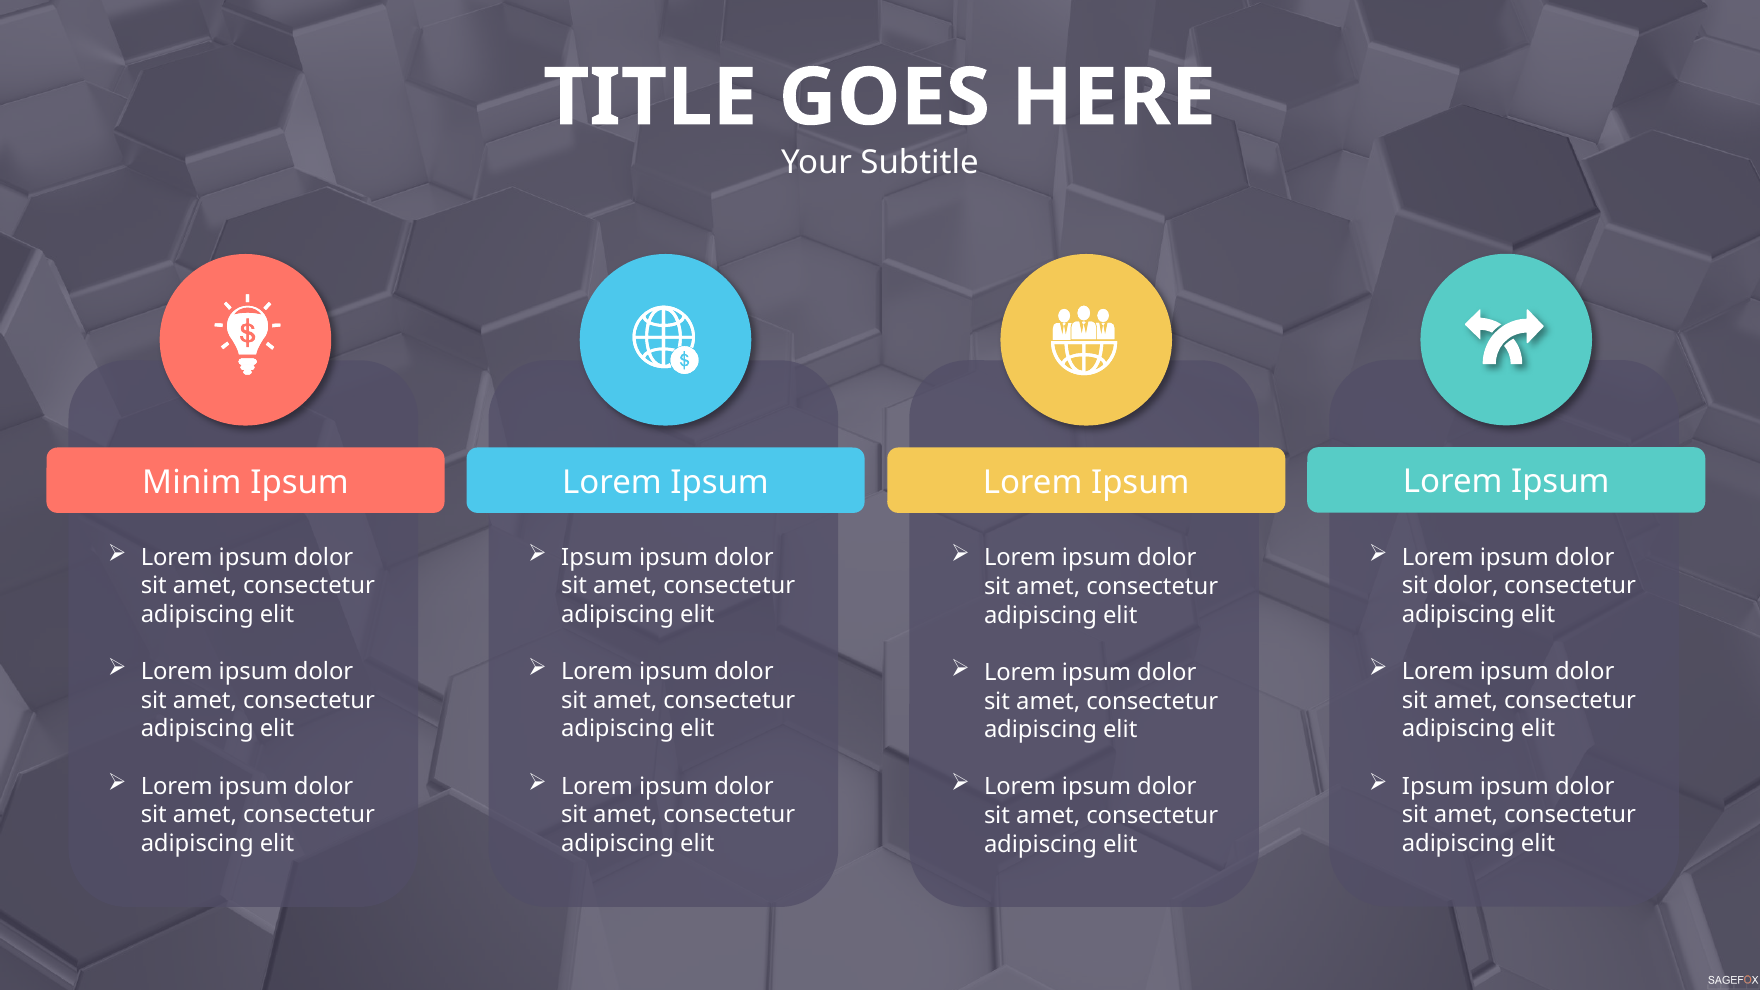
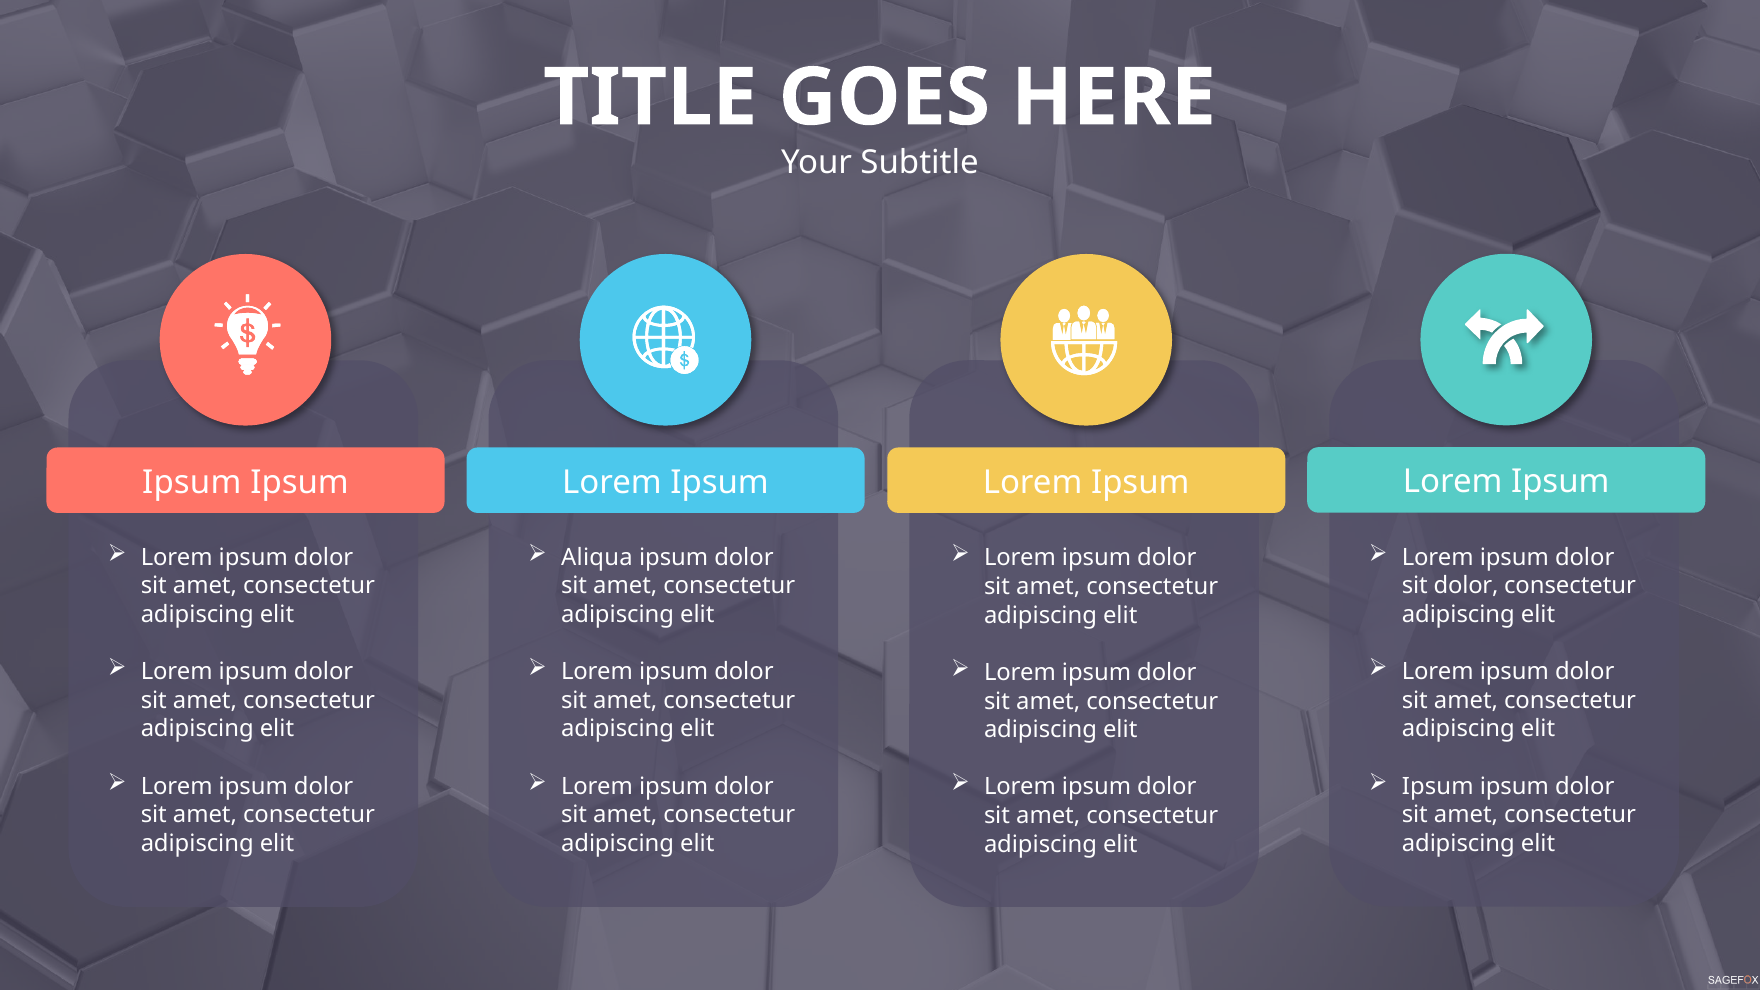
Minim at (192, 482): Minim -> Ipsum
Ipsum at (597, 557): Ipsum -> Aliqua
